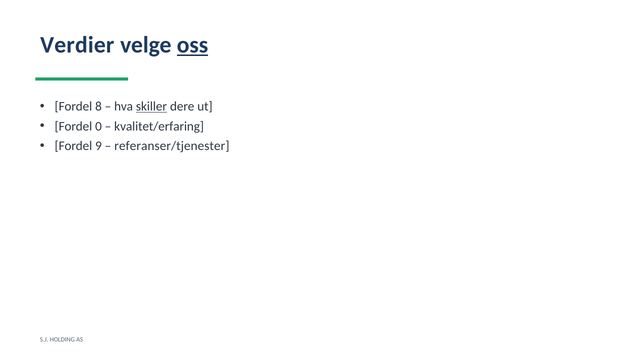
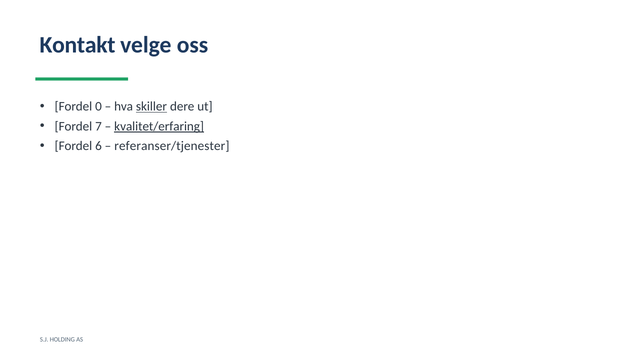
Verdier: Verdier -> Kontakt
oss underline: present -> none
8: 8 -> 0
0: 0 -> 7
kvalitet/erfaring underline: none -> present
9: 9 -> 6
